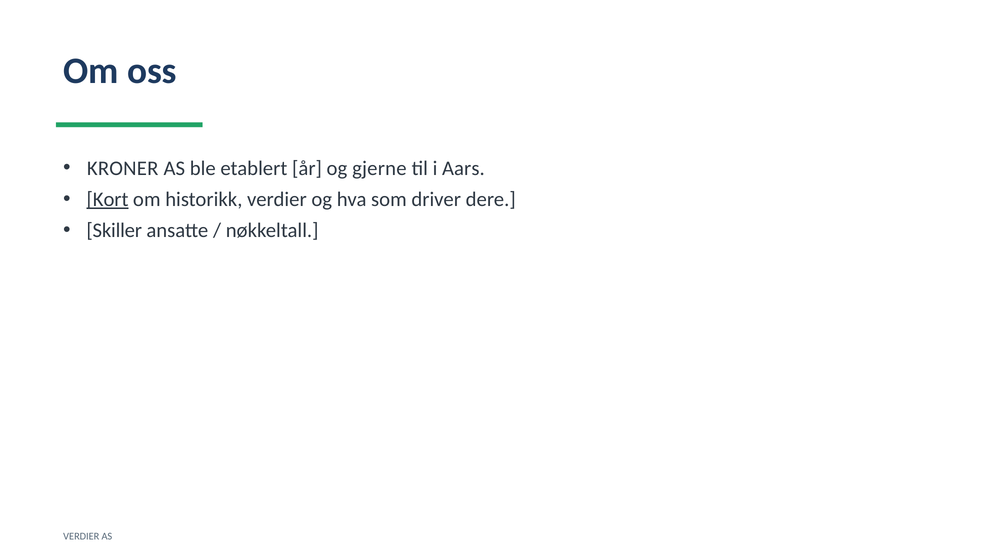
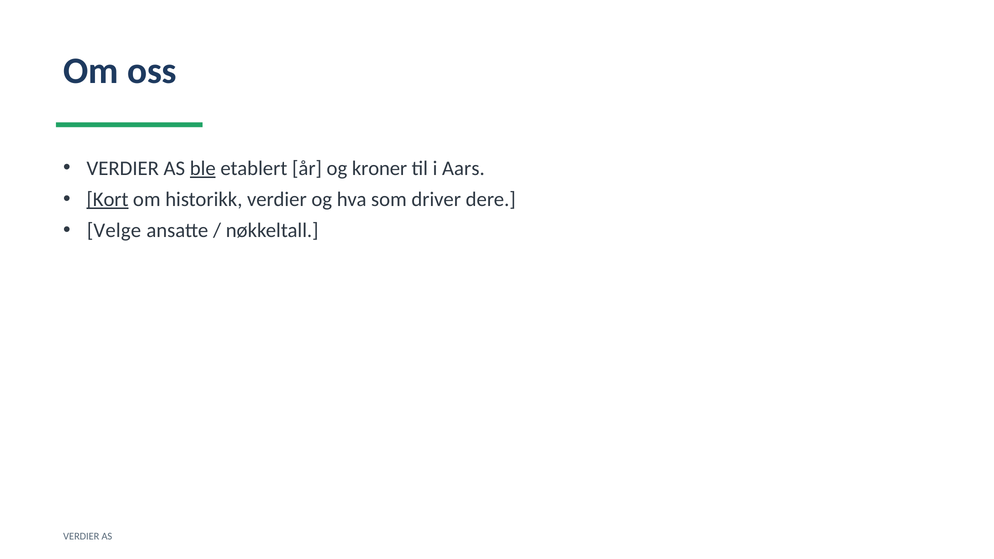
KRONER at (123, 168): KRONER -> VERDIER
ble underline: none -> present
gjerne: gjerne -> kroner
Skiller: Skiller -> Velge
